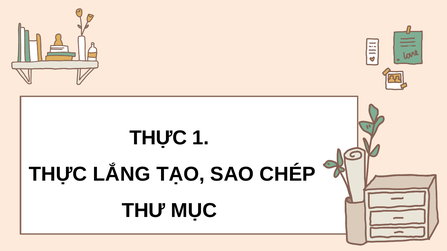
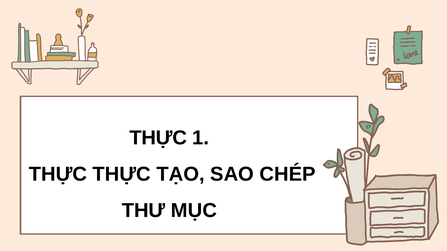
THỰC LẮNG: LẮNG -> THỰC
